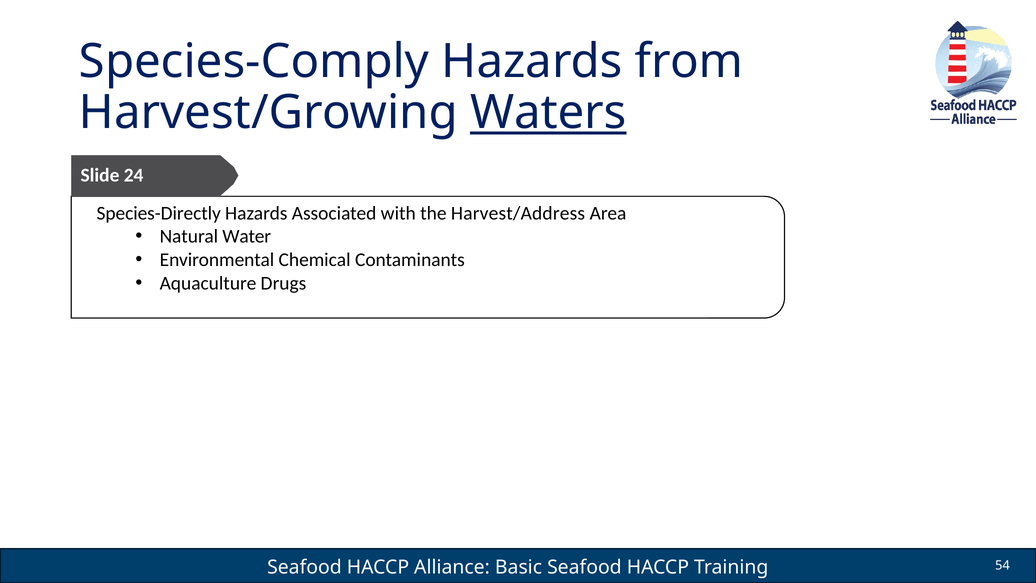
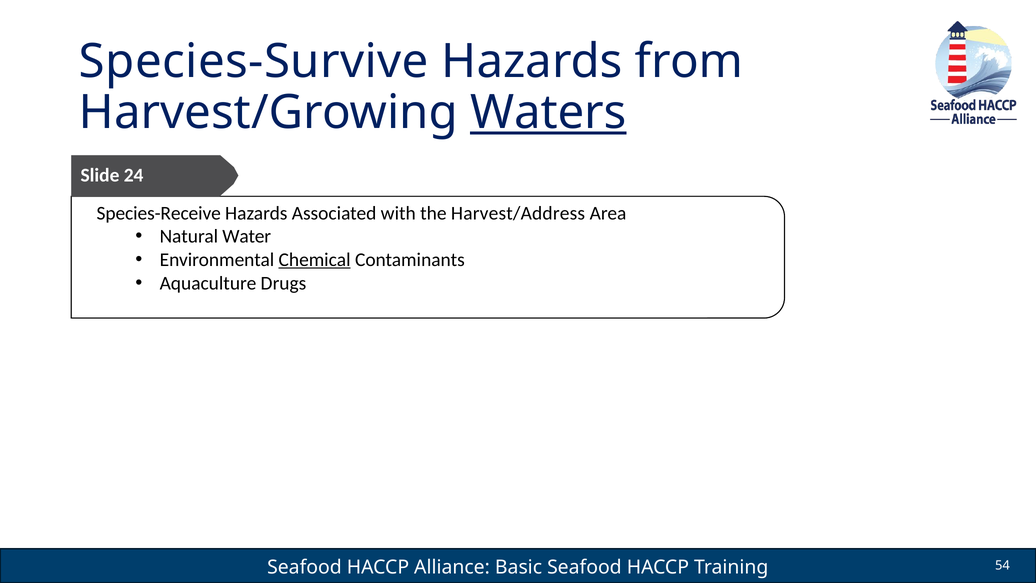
Species-Comply: Species-Comply -> Species-Survive
Species-Directly: Species-Directly -> Species-Receive
Chemical underline: none -> present
